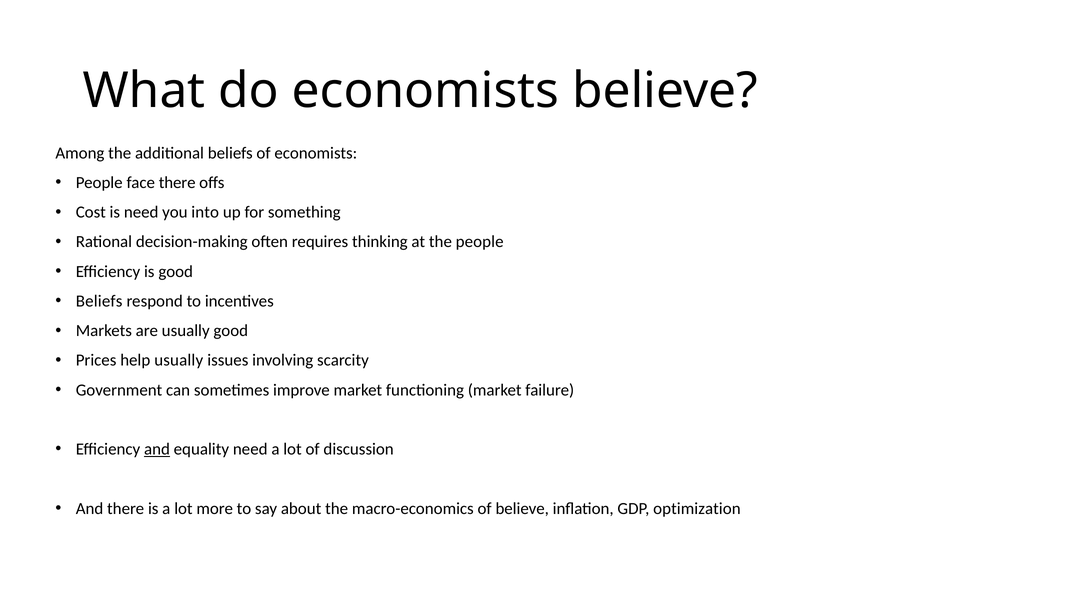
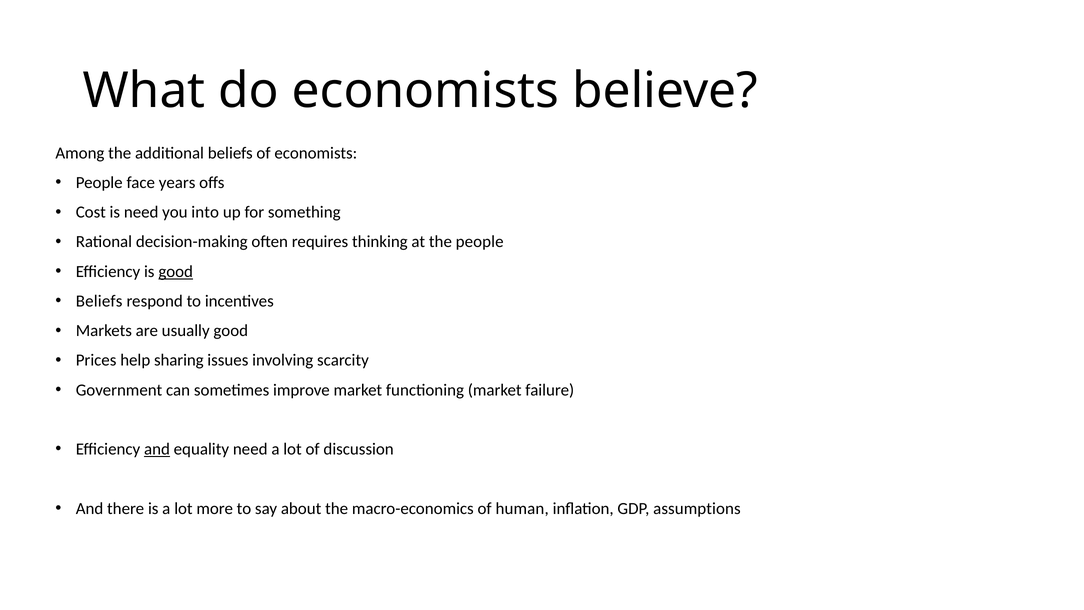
face there: there -> years
good at (176, 271) underline: none -> present
help usually: usually -> sharing
of believe: believe -> human
optimization: optimization -> assumptions
